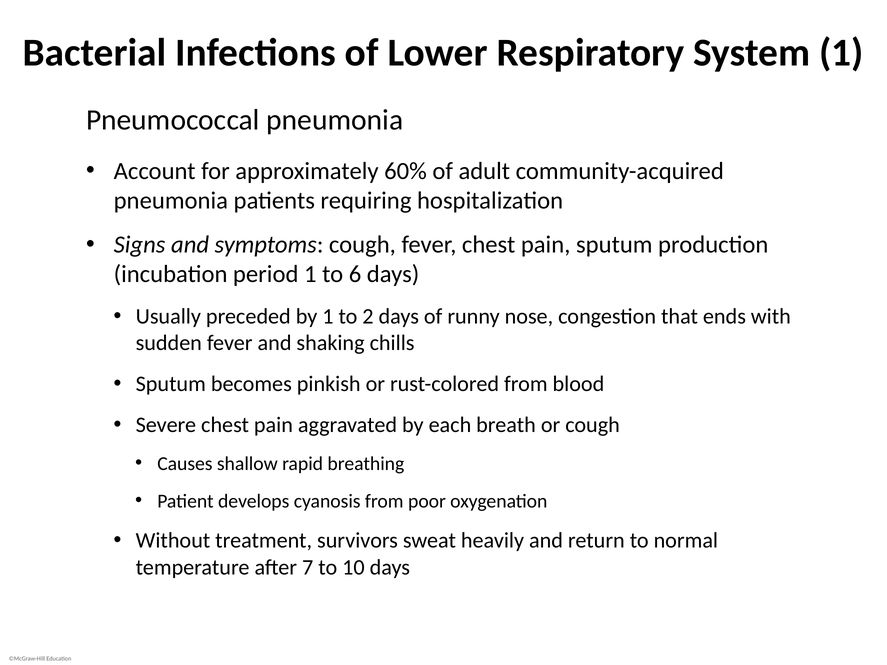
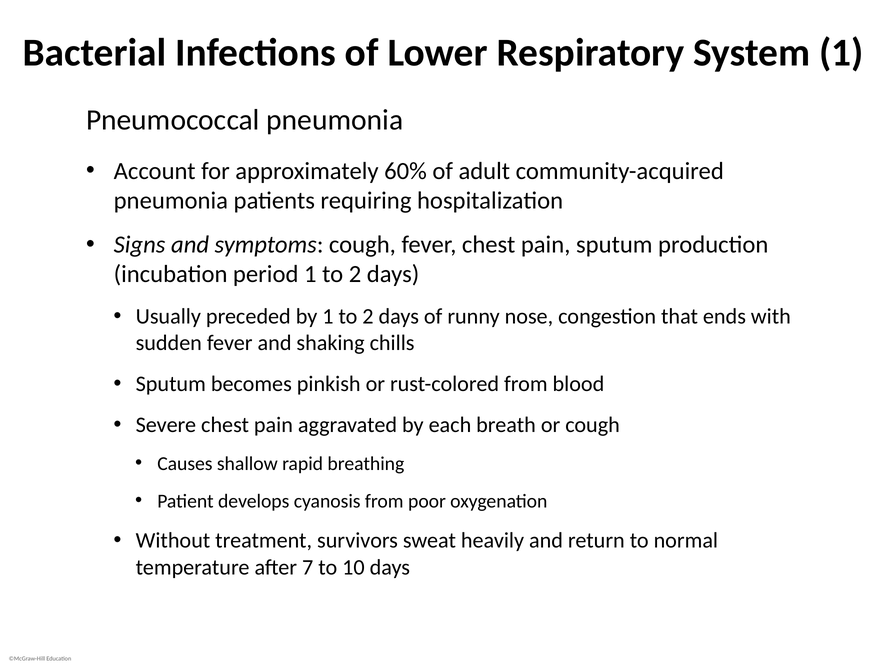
period 1 to 6: 6 -> 2
